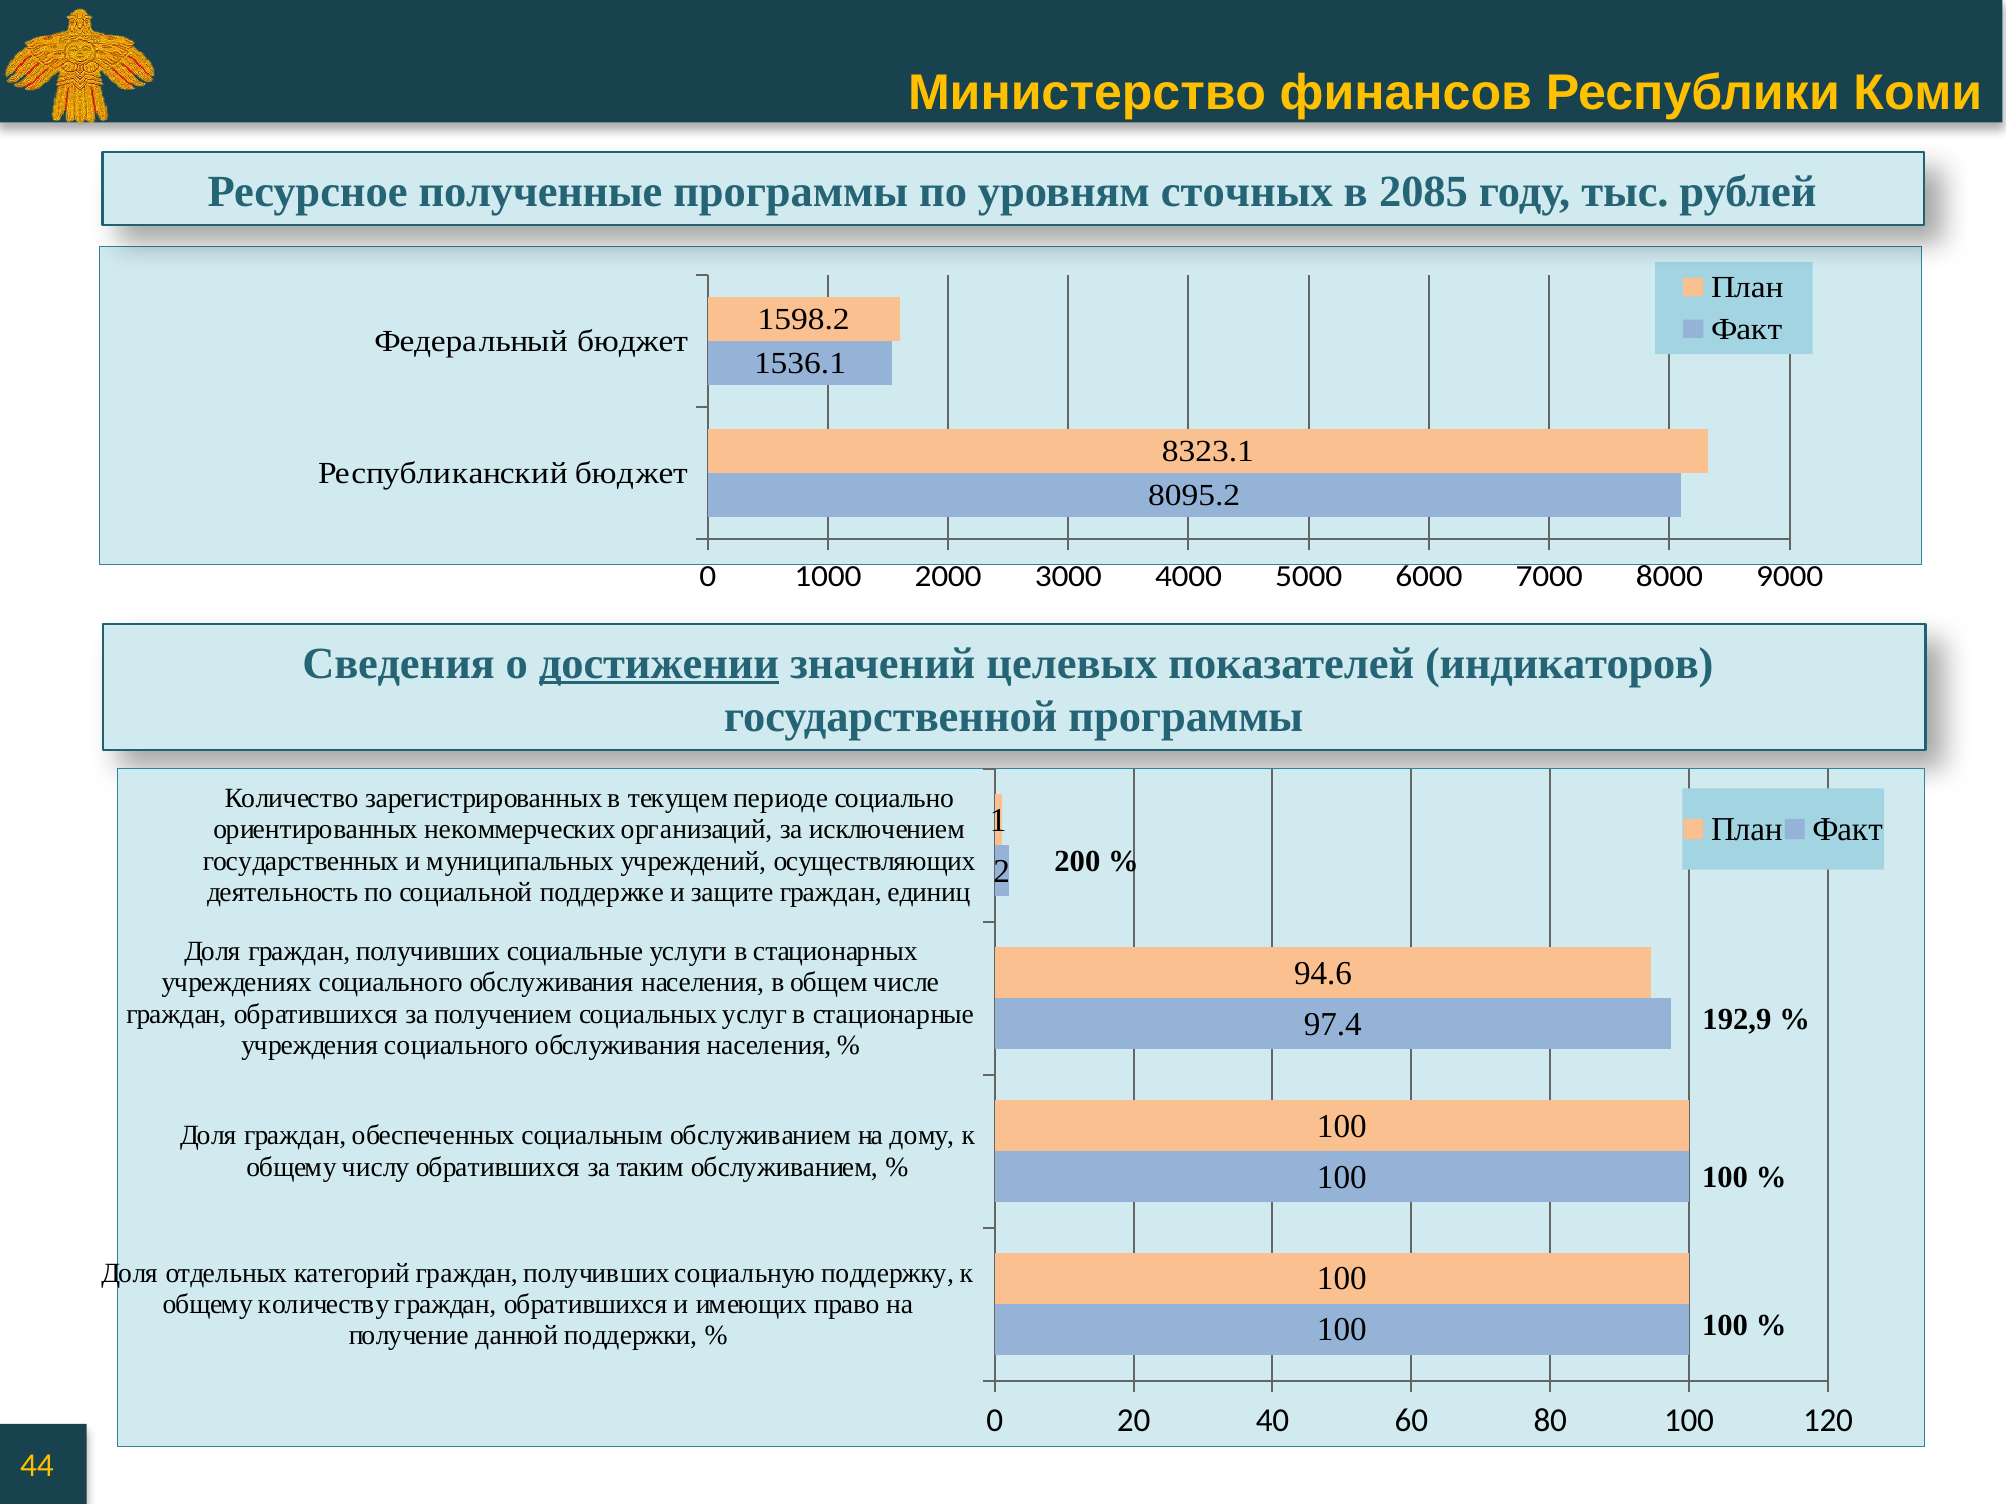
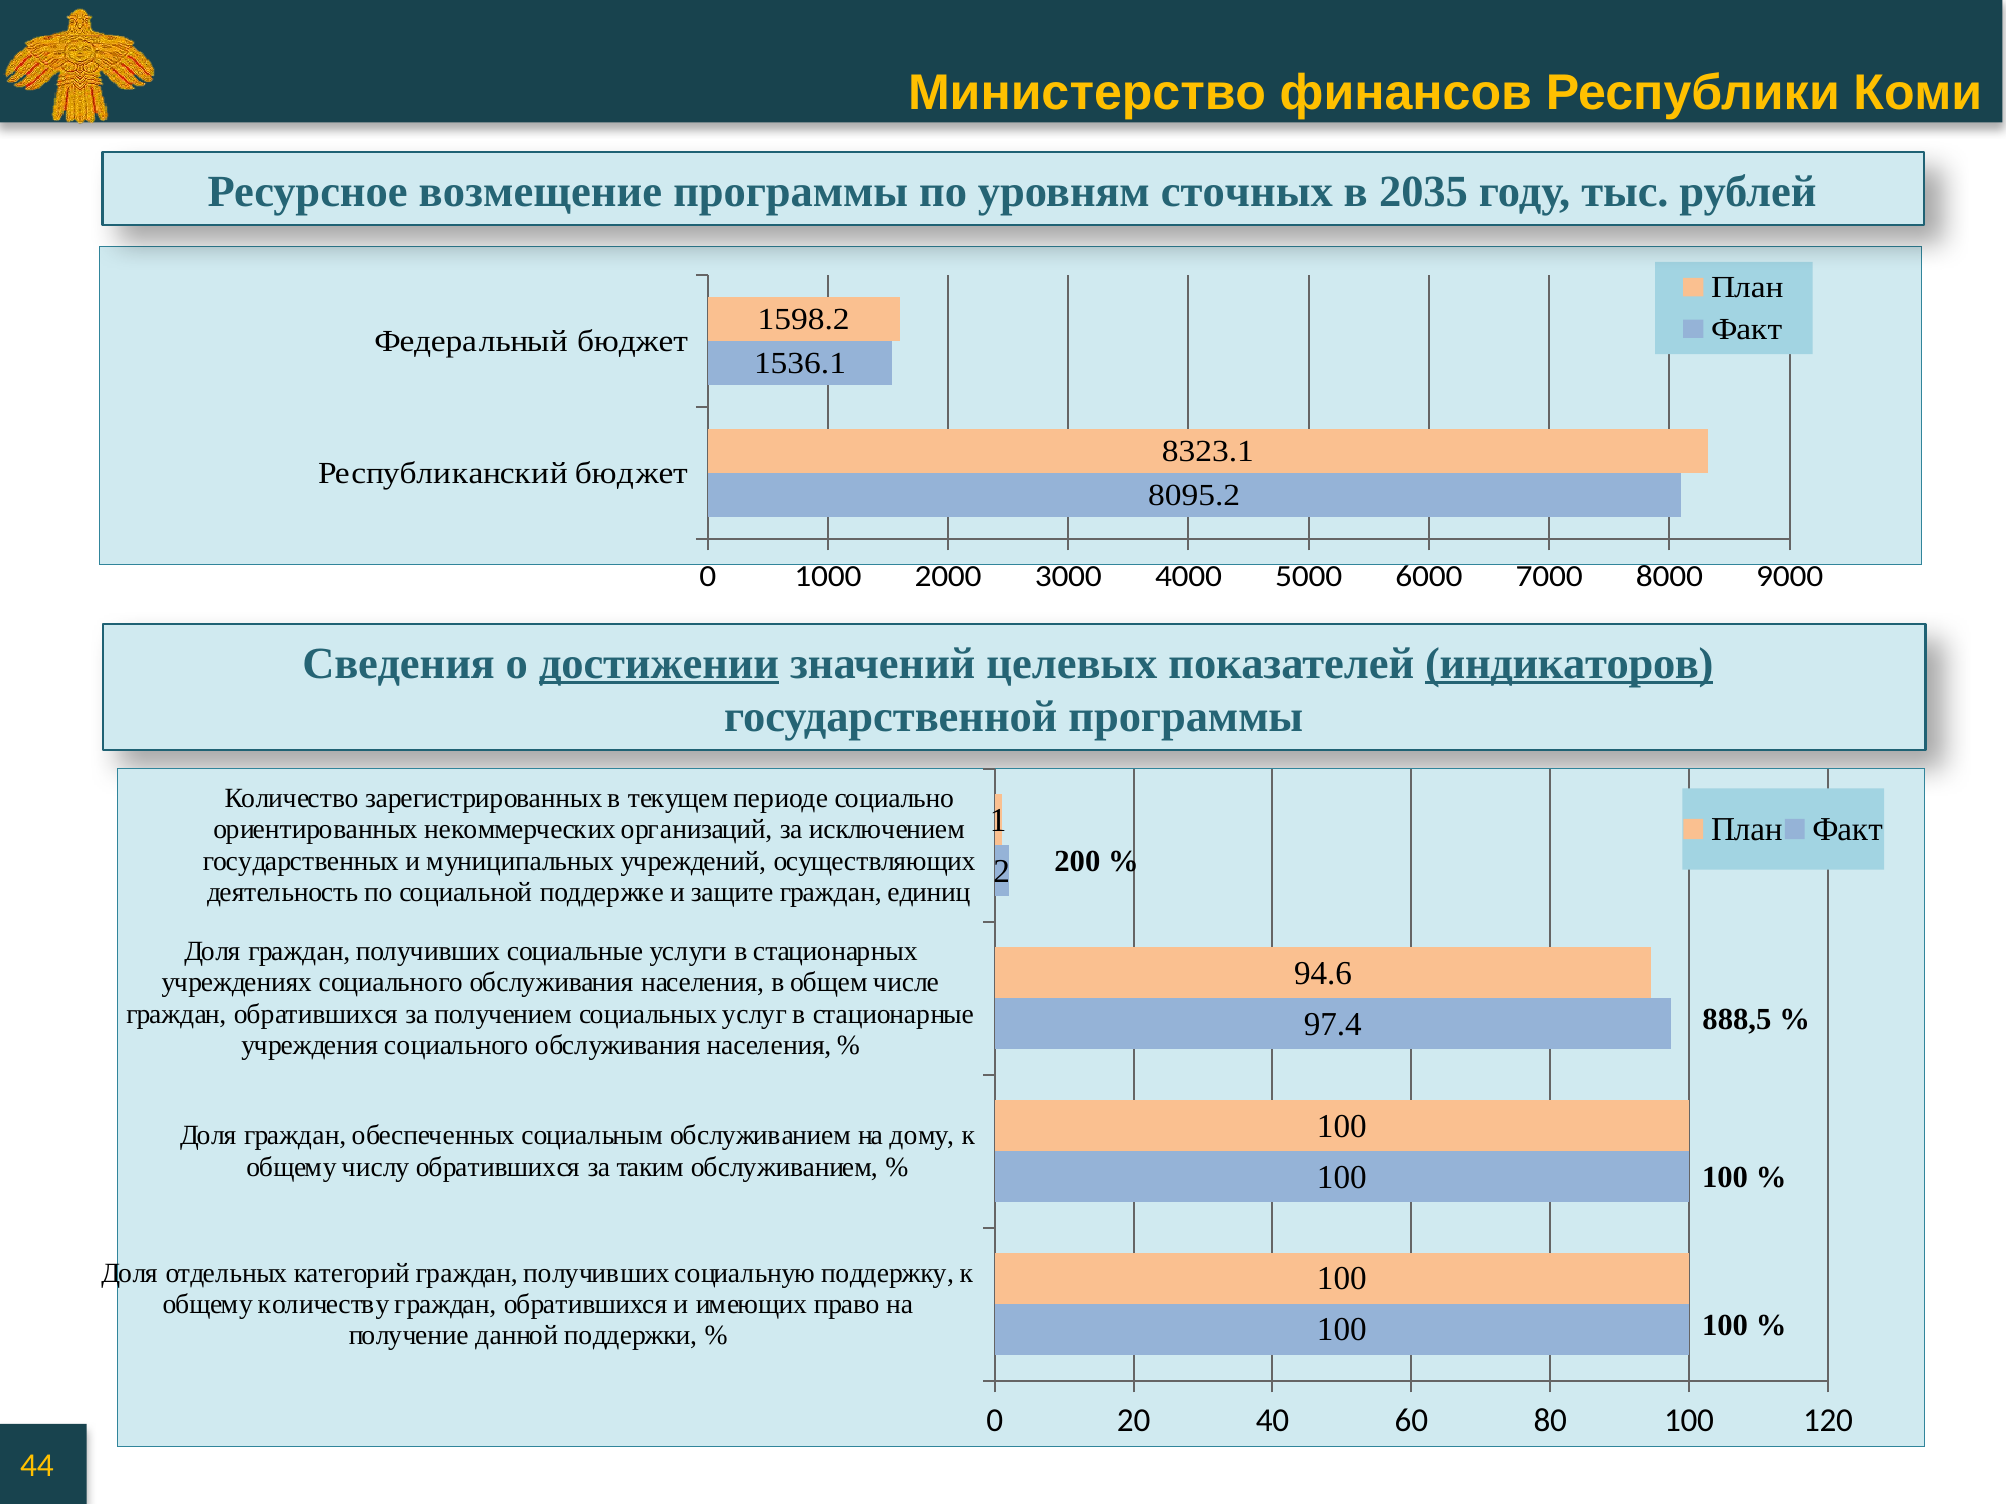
полученные: полученные -> возмещение
2085: 2085 -> 2035
индикаторов underline: none -> present
192,9: 192,9 -> 888,5
